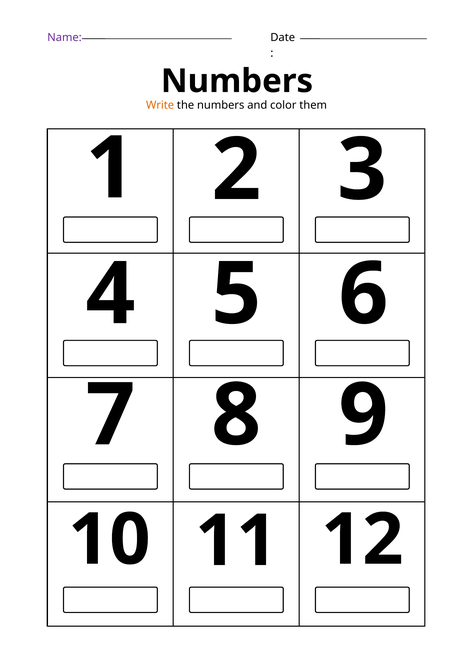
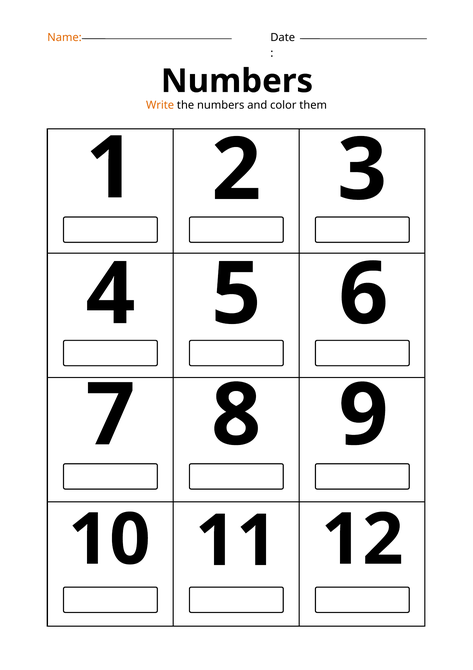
Name colour: purple -> orange
